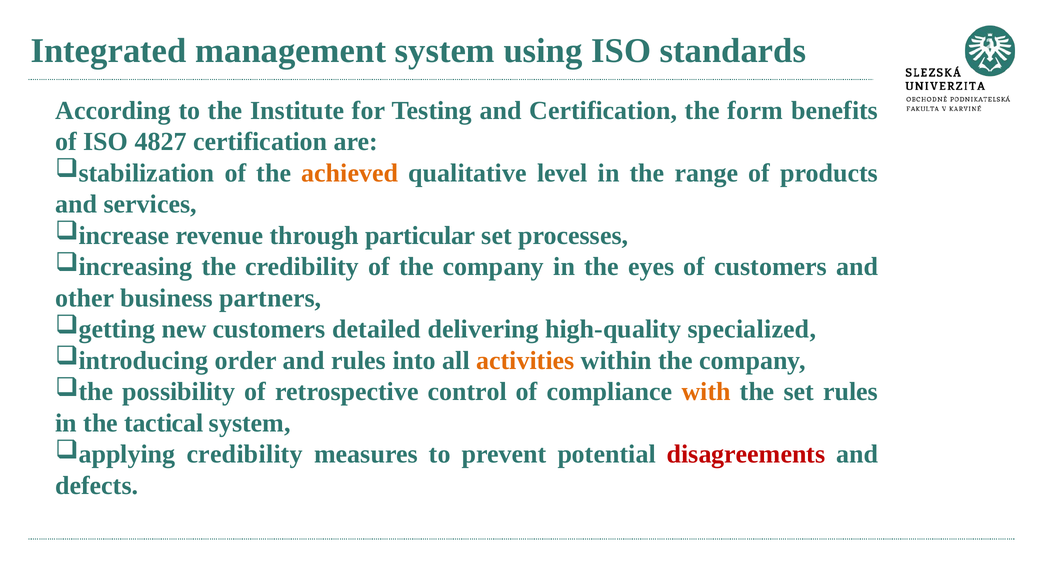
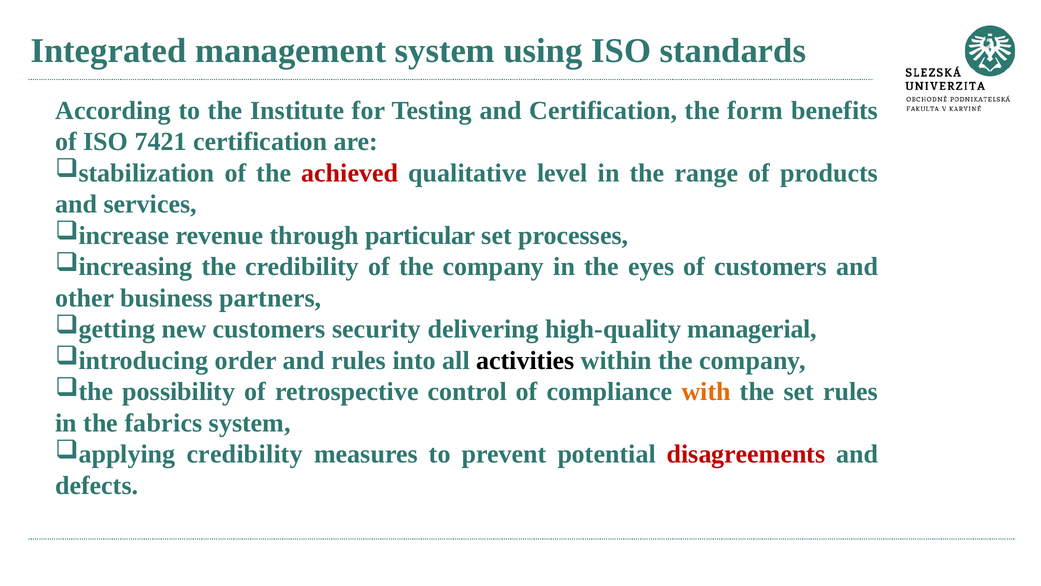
4827: 4827 -> 7421
achieved colour: orange -> red
detailed: detailed -> security
specialized: specialized -> managerial
activities colour: orange -> black
tactical: tactical -> fabrics
